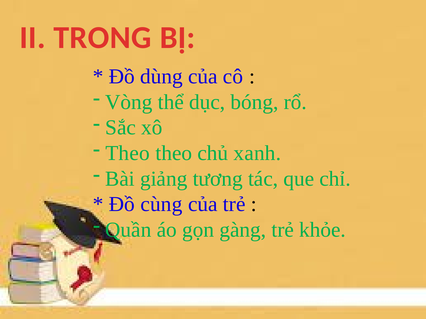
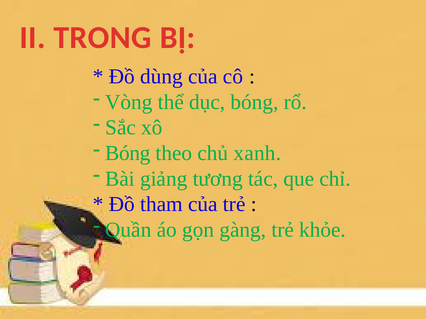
Theo at (128, 153): Theo -> Bóng
cùng: cùng -> tham
